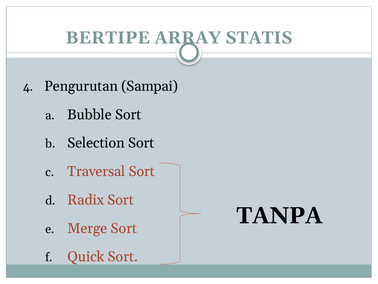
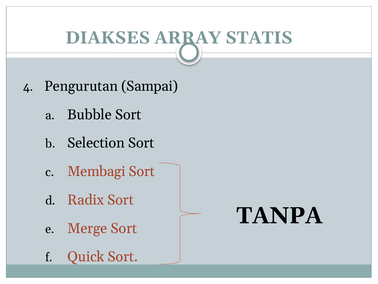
BERTIPE: BERTIPE -> DIAKSES
Traversal: Traversal -> Membagi
